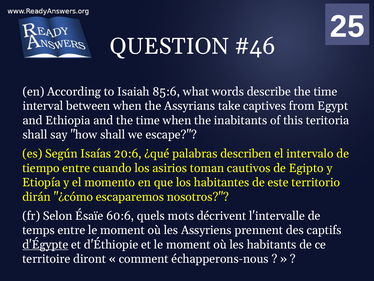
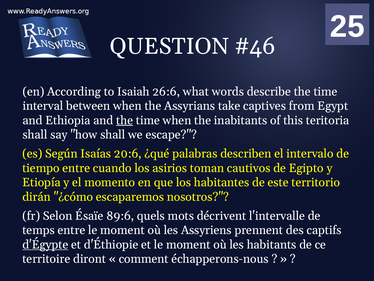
85:6: 85:6 -> 26:6
the at (125, 120) underline: none -> present
60:6: 60:6 -> 89:6
